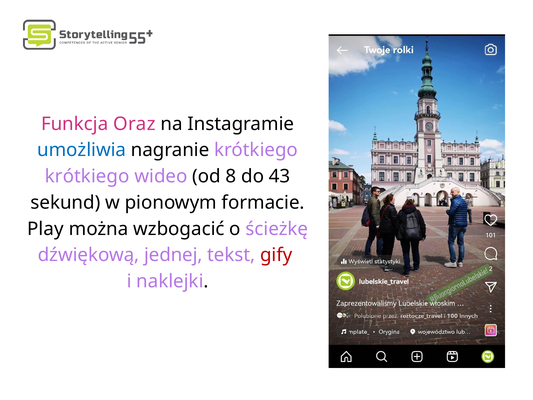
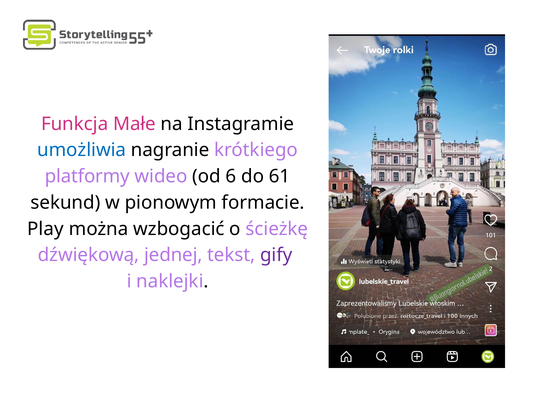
Oraz: Oraz -> Małe
krótkiego at (87, 176): krótkiego -> platformy
8: 8 -> 6
43: 43 -> 61
gify colour: red -> purple
